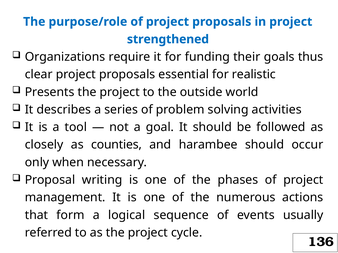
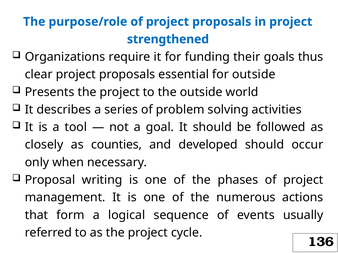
for realistic: realistic -> outside
harambee: harambee -> developed
